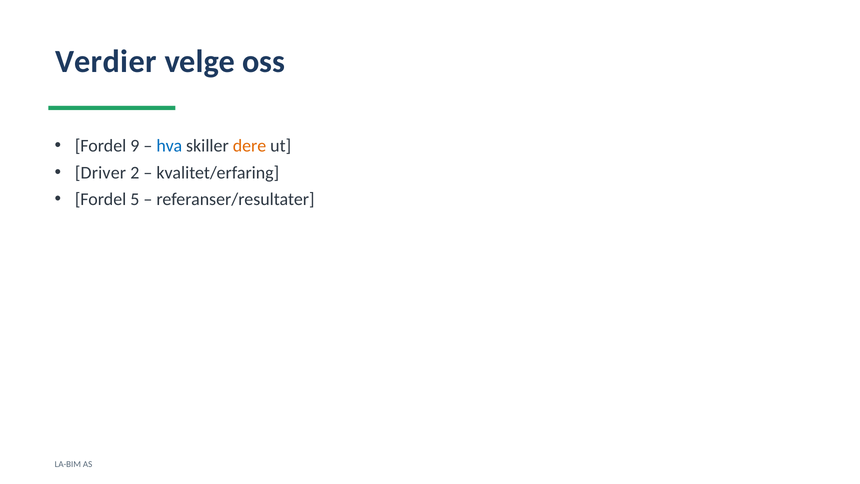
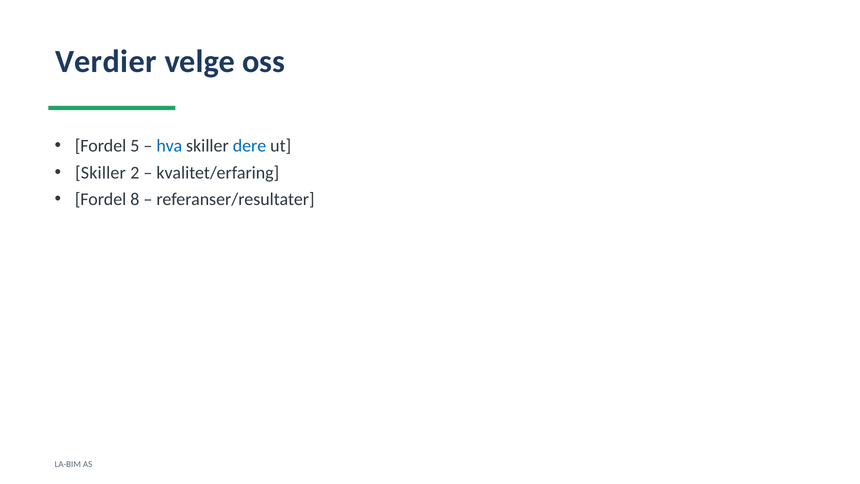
9: 9 -> 5
dere colour: orange -> blue
Driver at (100, 173): Driver -> Skiller
5: 5 -> 8
